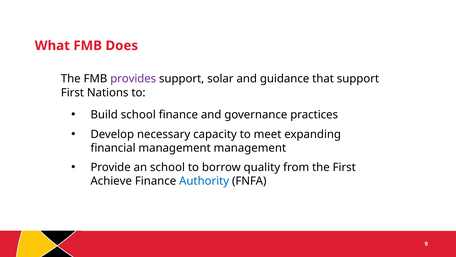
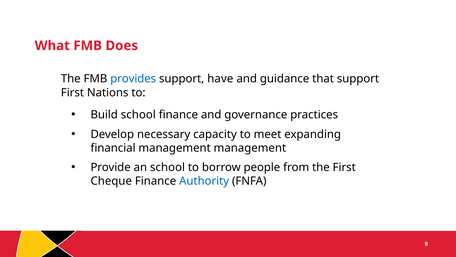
provides colour: purple -> blue
solar: solar -> have
quality: quality -> people
Achieve: Achieve -> Cheque
